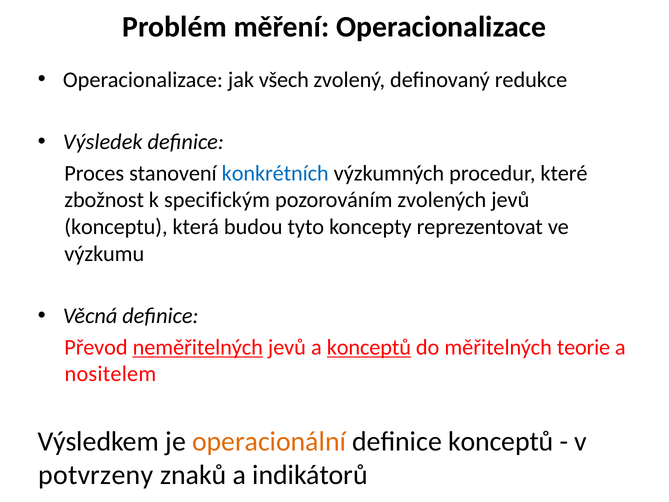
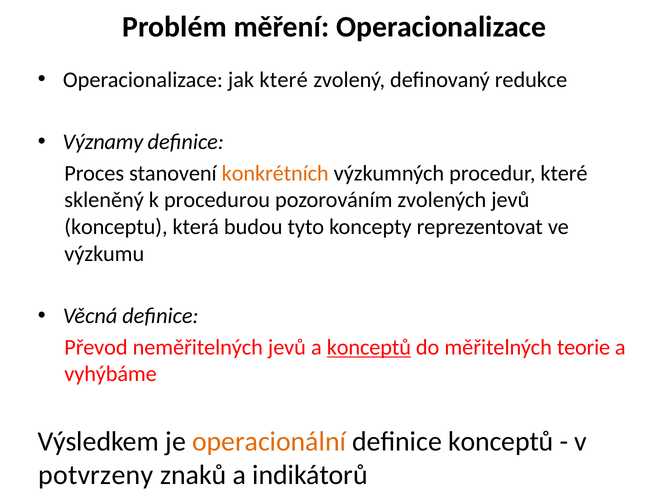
jak všech: všech -> které
Výsledek: Výsledek -> Významy
konkrétních colour: blue -> orange
zbožnost: zbožnost -> skleněný
specifickým: specifickým -> procedurou
neměřitelných underline: present -> none
nositelem: nositelem -> vyhýbáme
